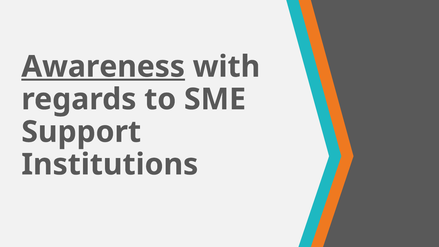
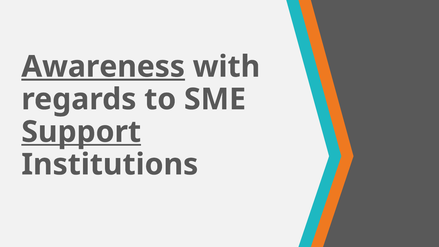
Support underline: none -> present
